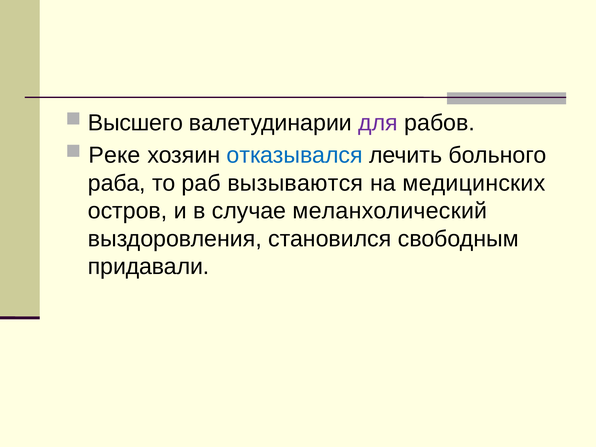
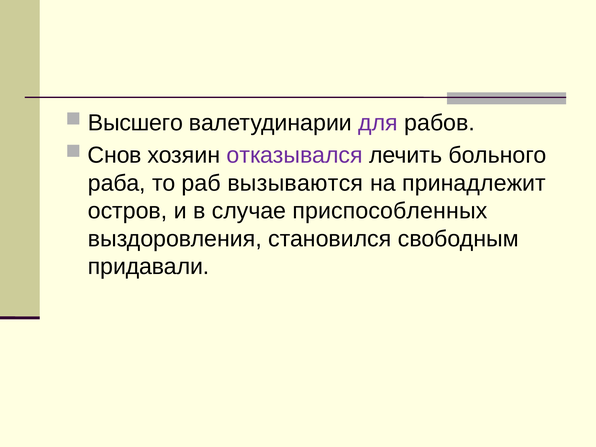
Реке: Реке -> Снов
отказывался colour: blue -> purple
медицинских: медицинских -> принадлежит
меланхолический: меланхолический -> приспособленных
